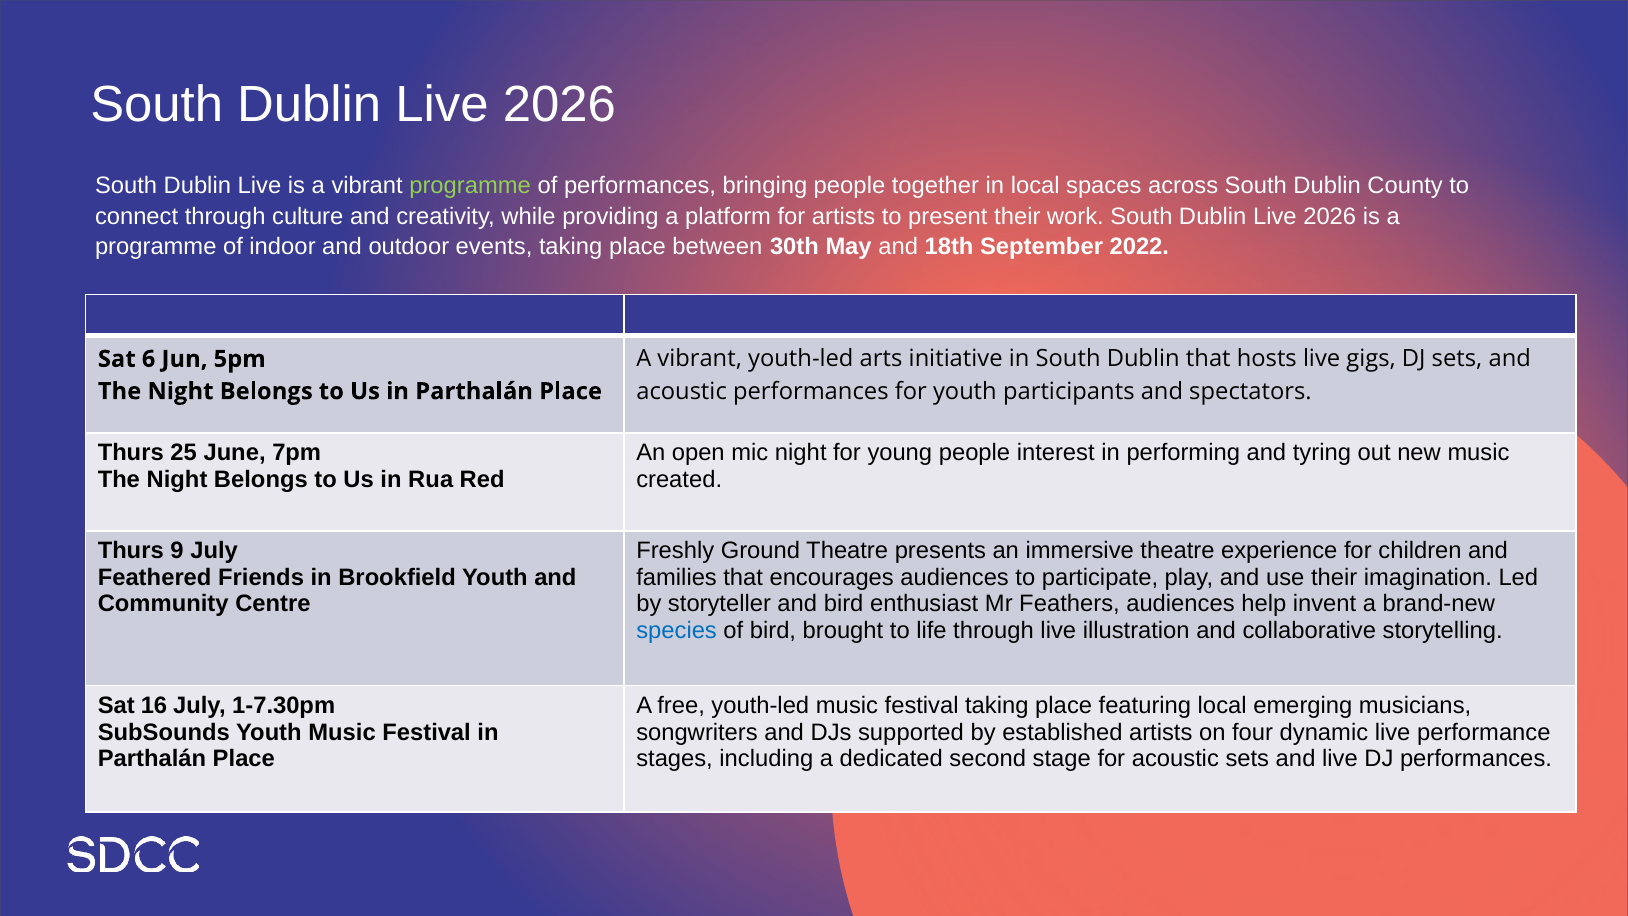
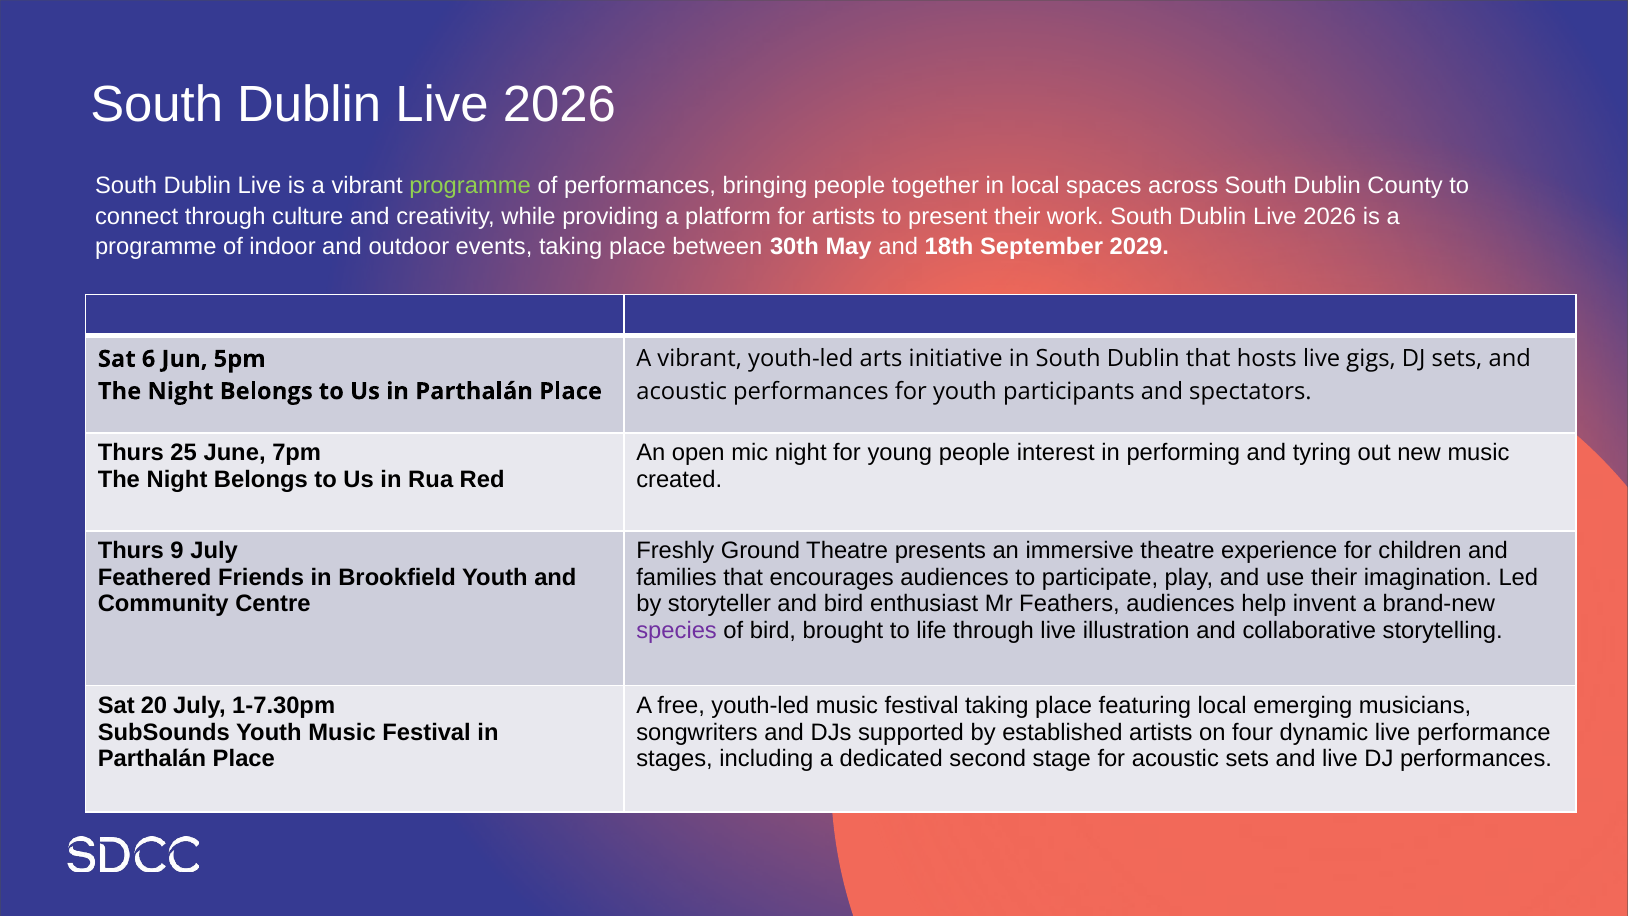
2022: 2022 -> 2029
species colour: blue -> purple
16: 16 -> 20
